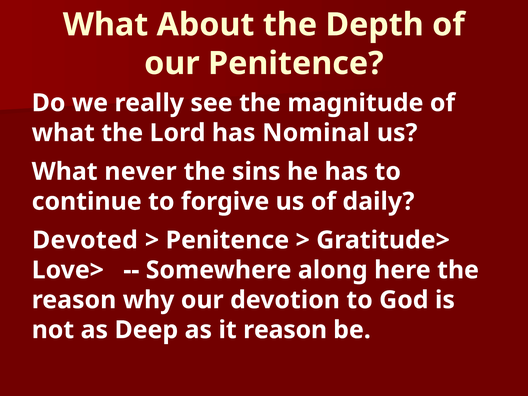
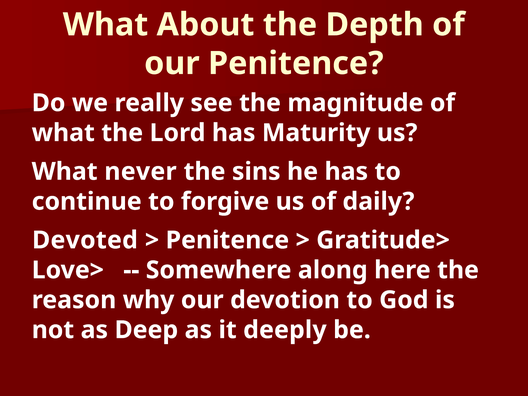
Nominal: Nominal -> Maturity
it reason: reason -> deeply
